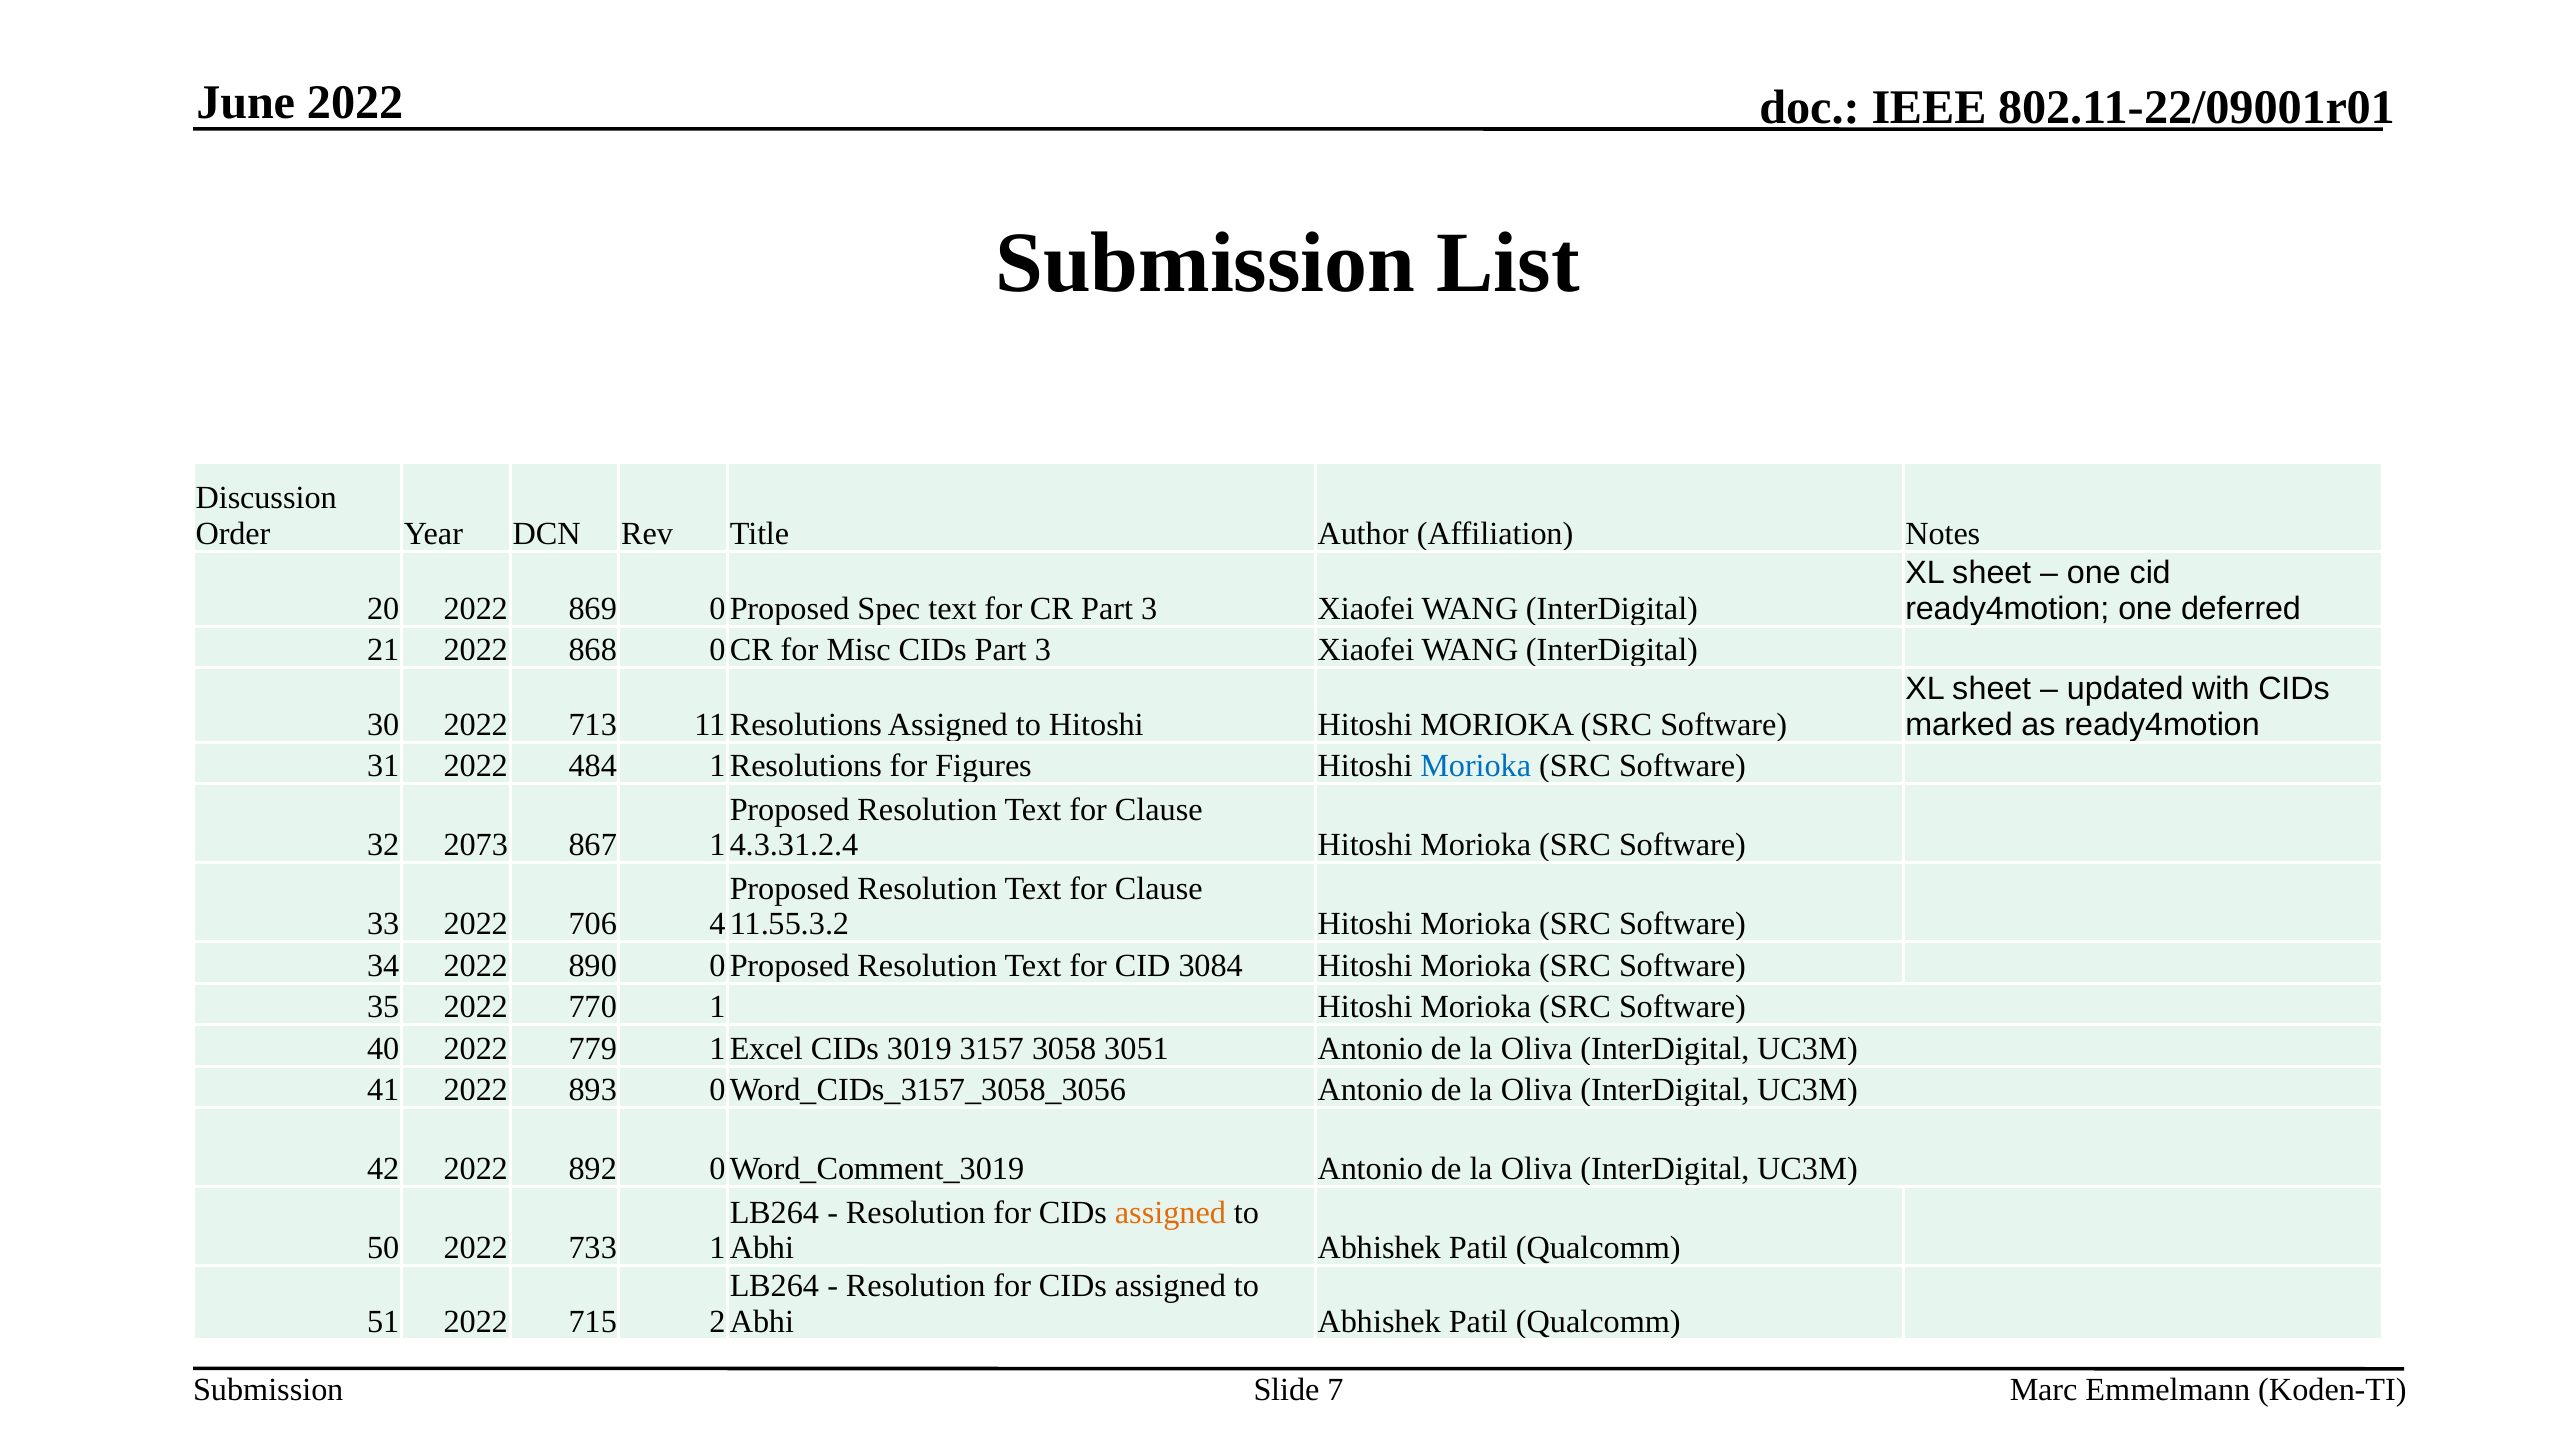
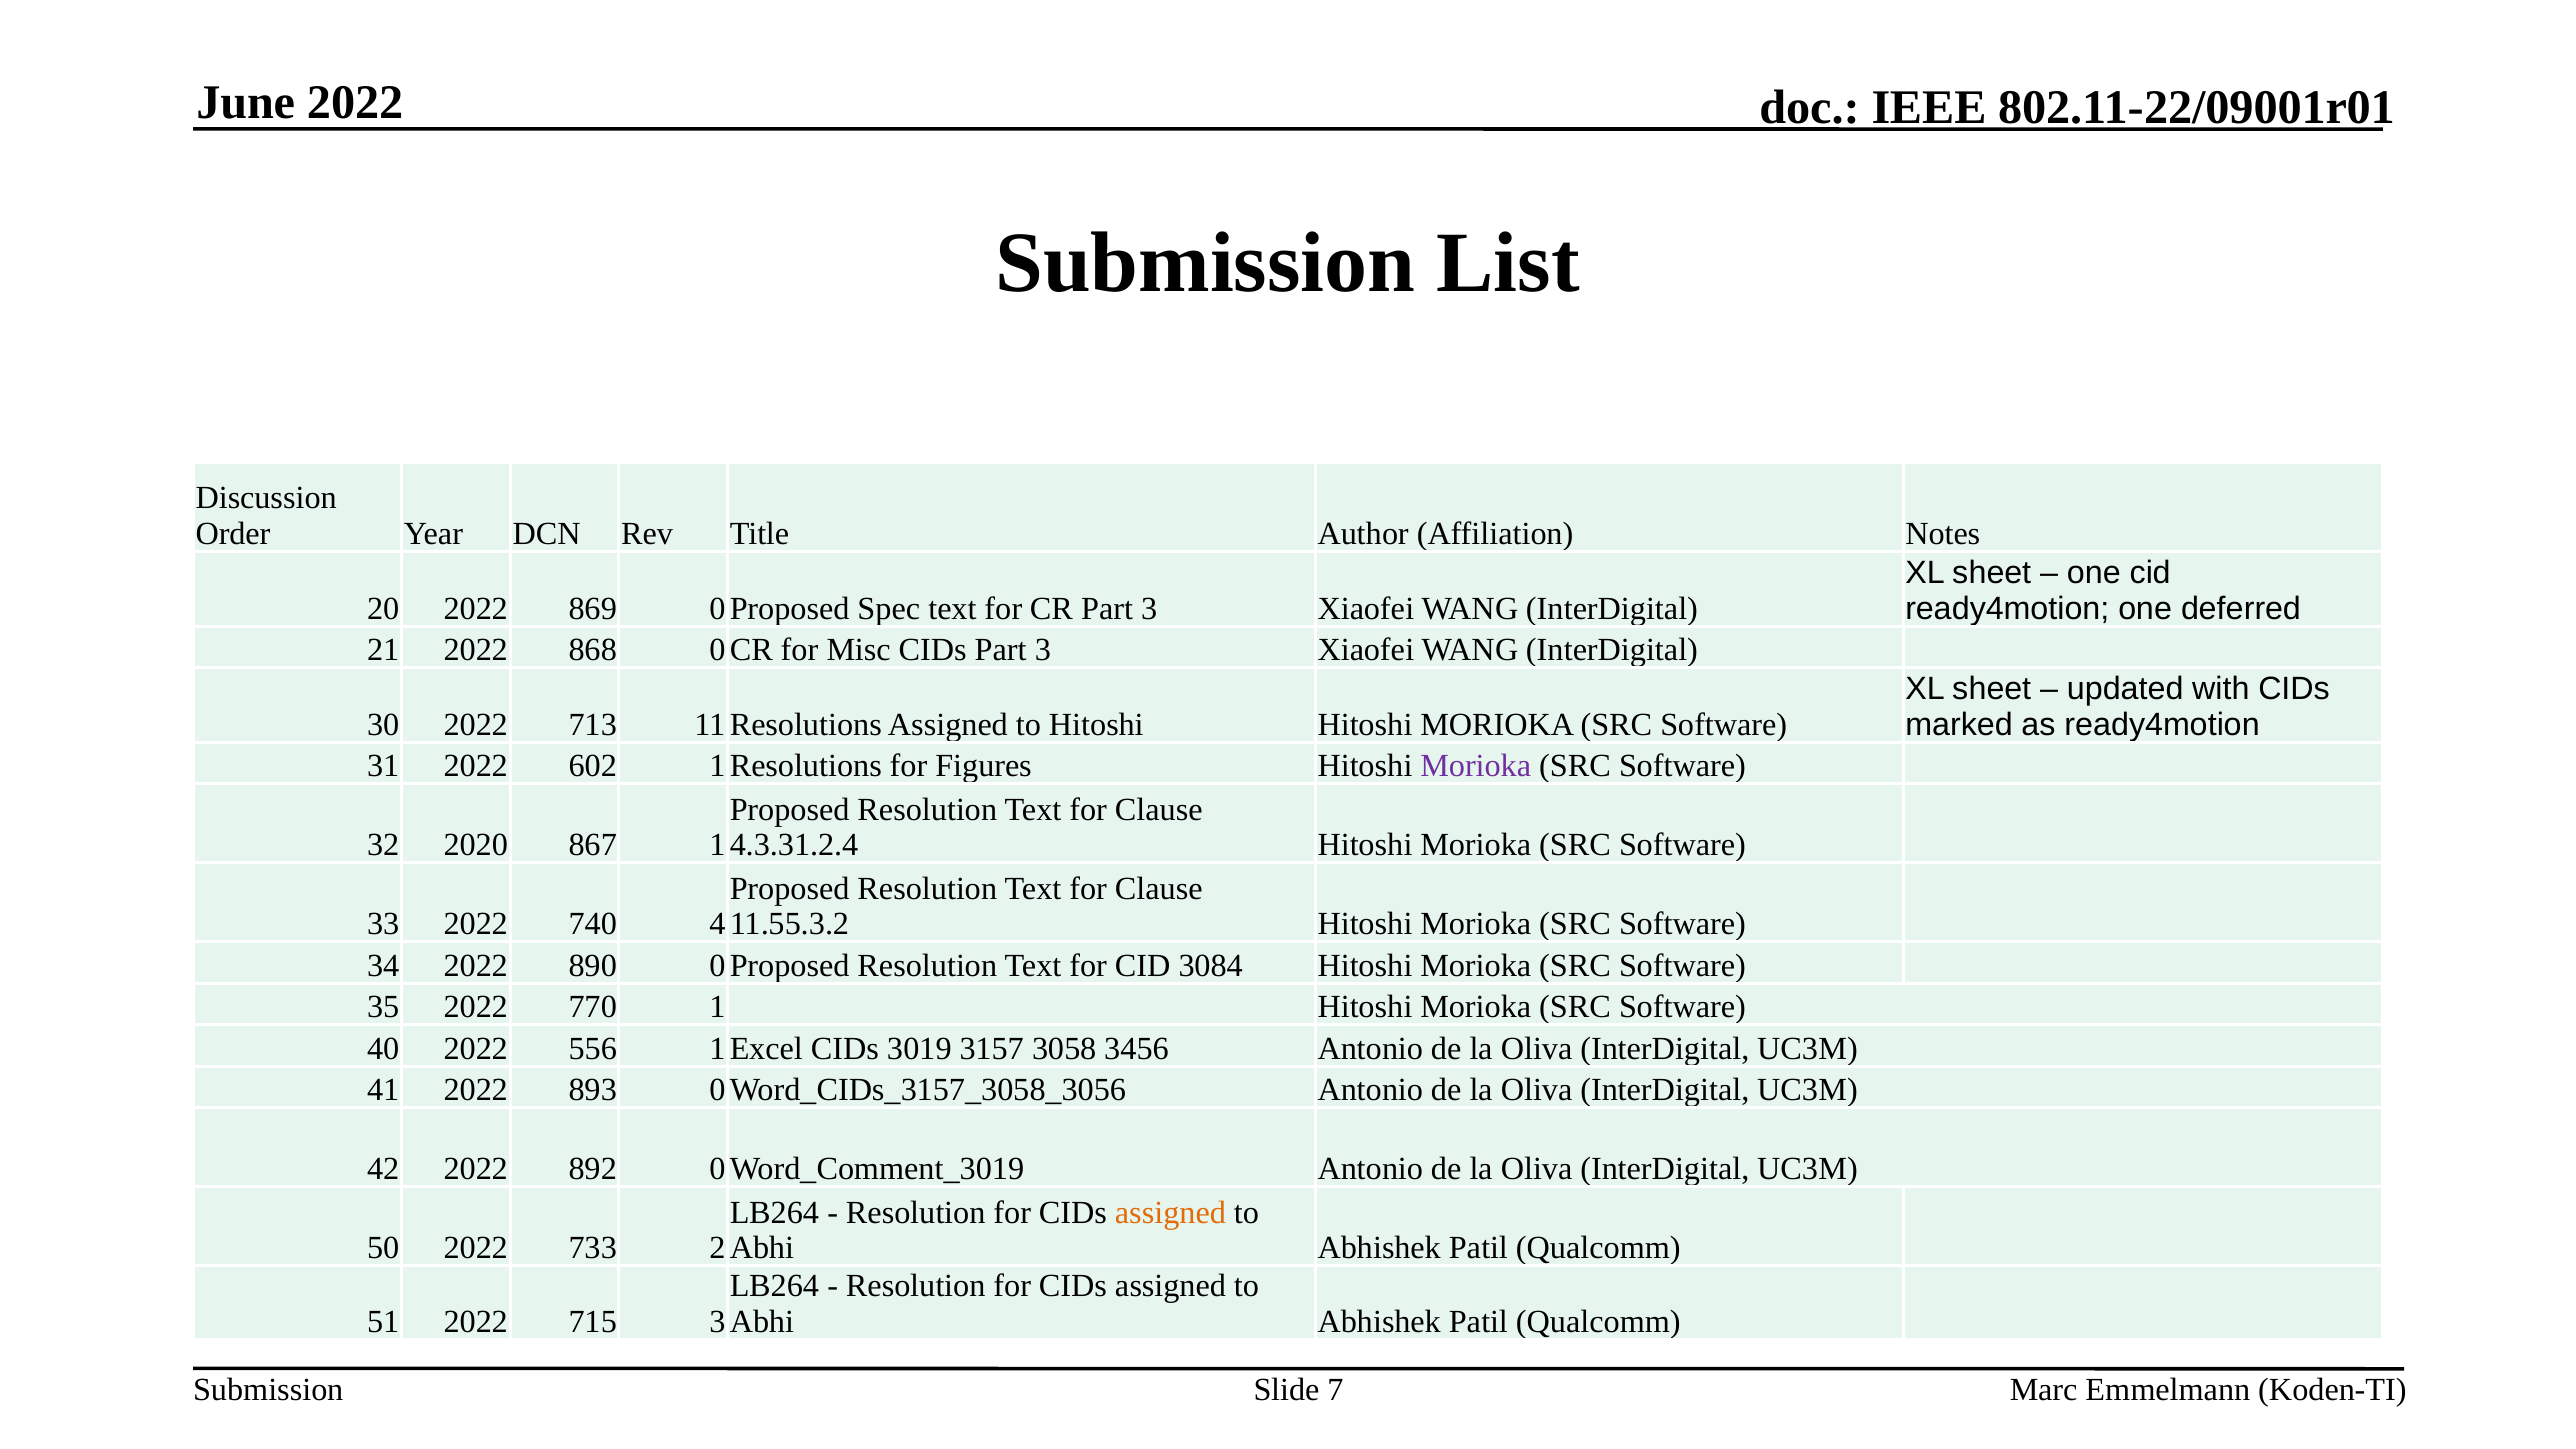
484: 484 -> 602
Morioka at (1476, 766) colour: blue -> purple
2073: 2073 -> 2020
706: 706 -> 740
779: 779 -> 556
3051: 3051 -> 3456
733 1: 1 -> 2
715 2: 2 -> 3
